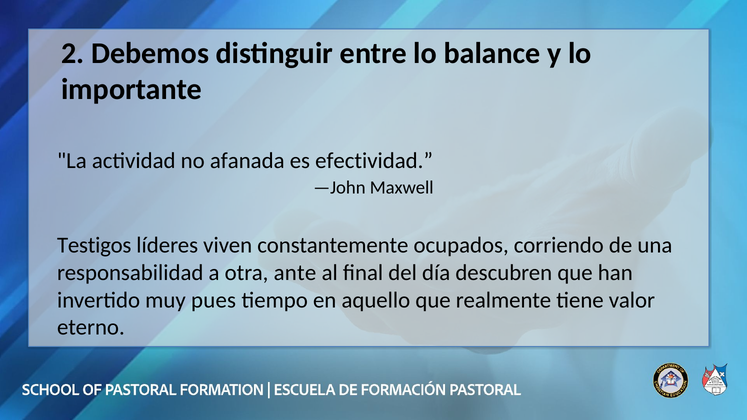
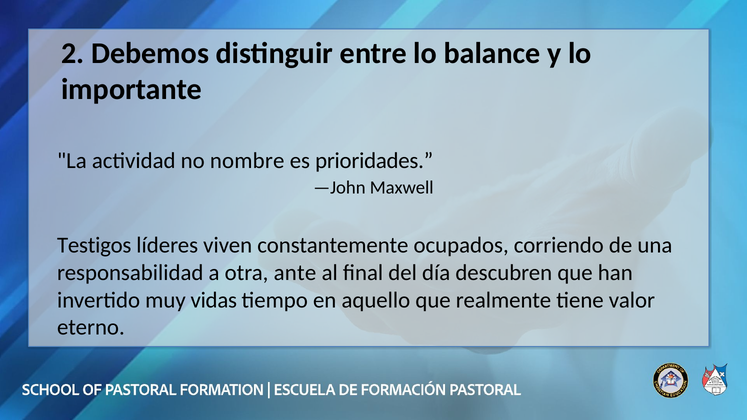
afanada: afanada -> nombre
efectividad: efectividad -> prioridades
pues: pues -> vidas
